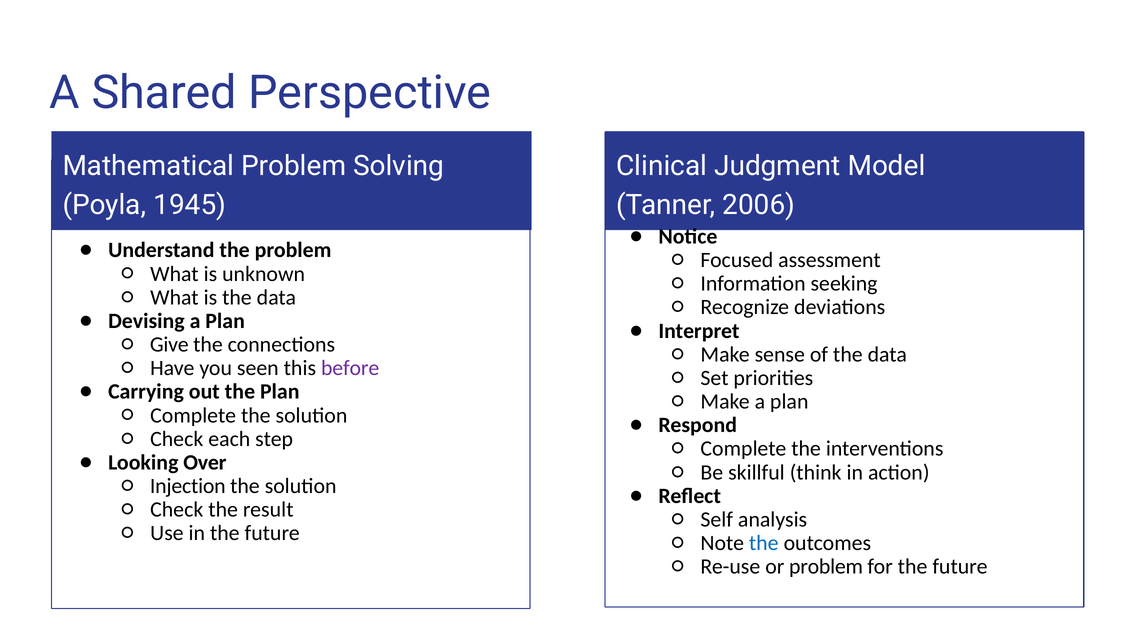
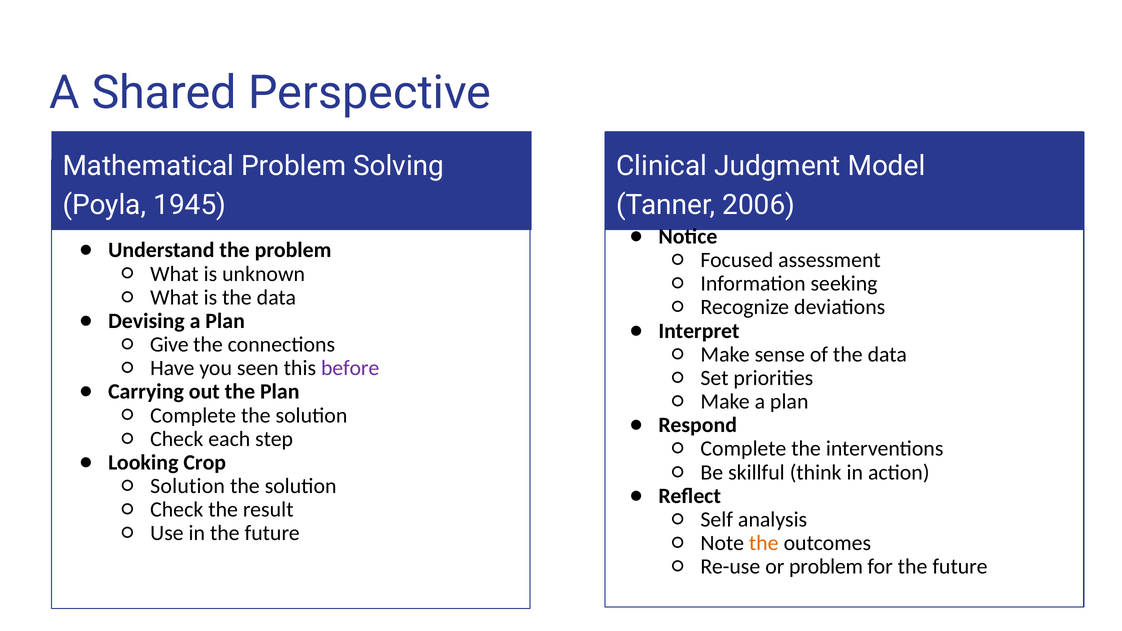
Over: Over -> Crop
Injection at (188, 486): Injection -> Solution
the at (764, 543) colour: blue -> orange
